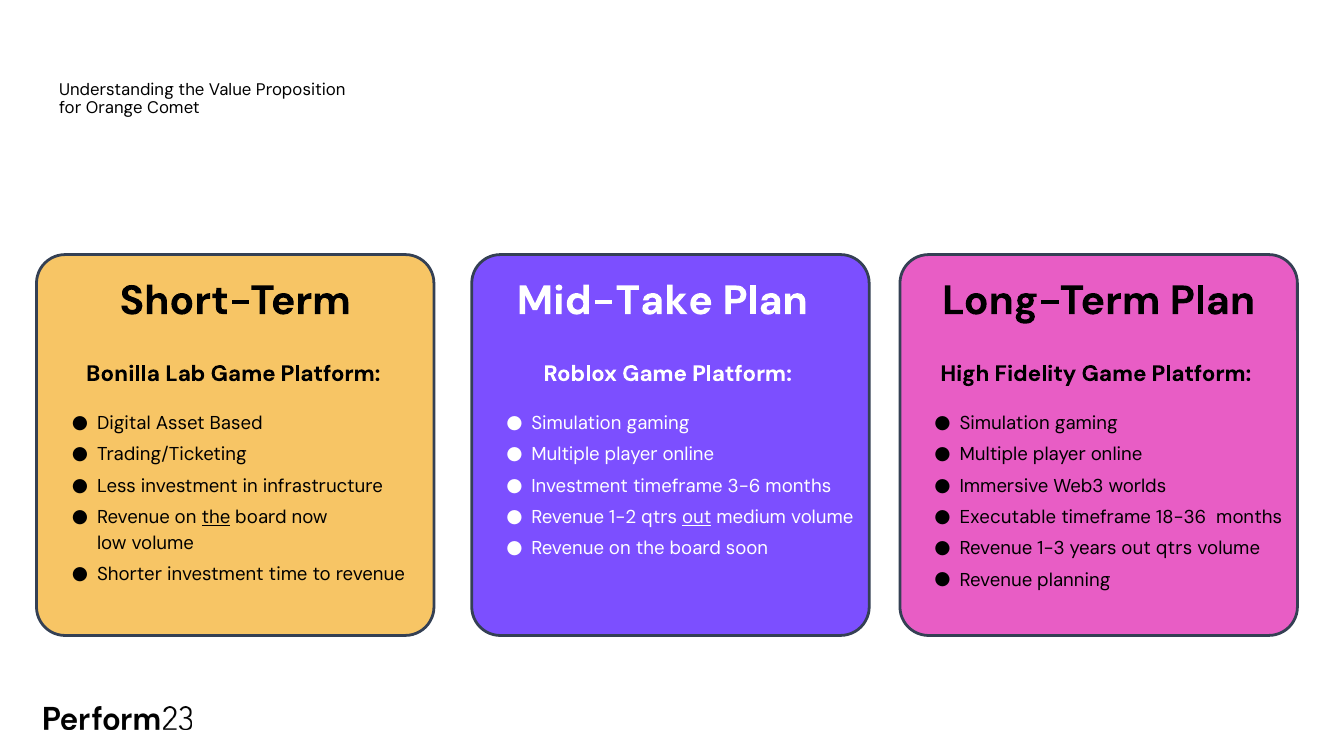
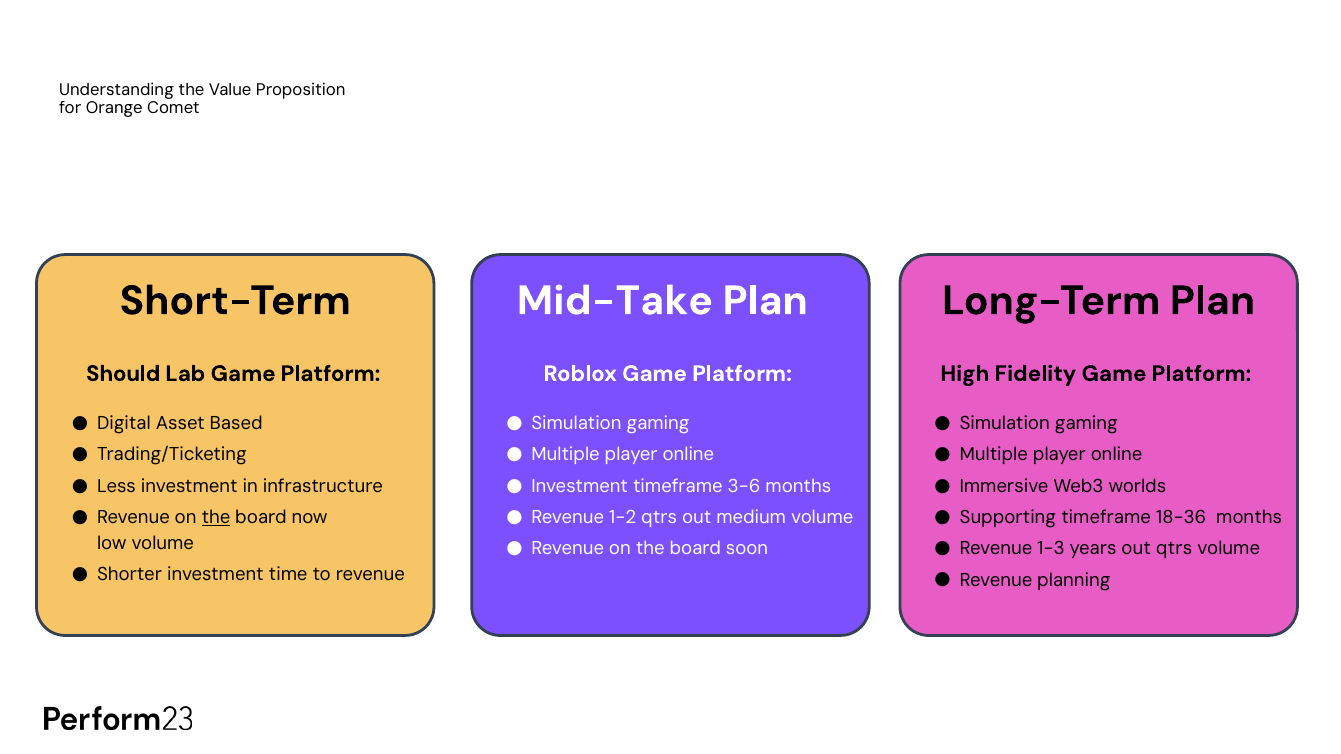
Bonilla: Bonilla -> Should
out at (697, 518) underline: present -> none
Executable: Executable -> Supporting
